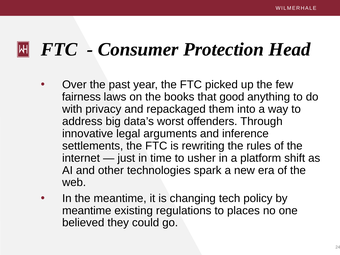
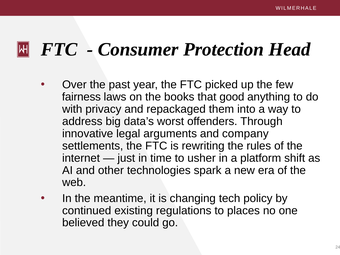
inference: inference -> company
meantime at (87, 211): meantime -> continued
